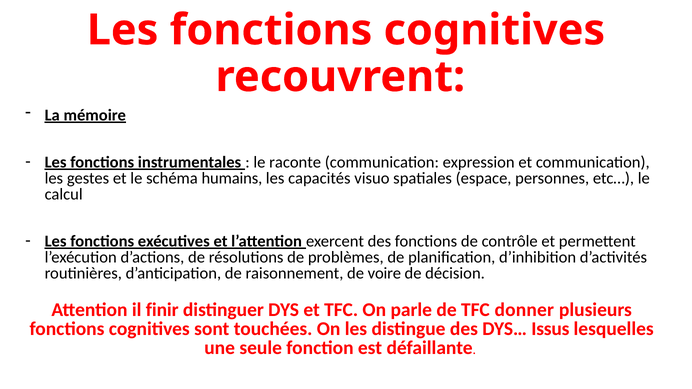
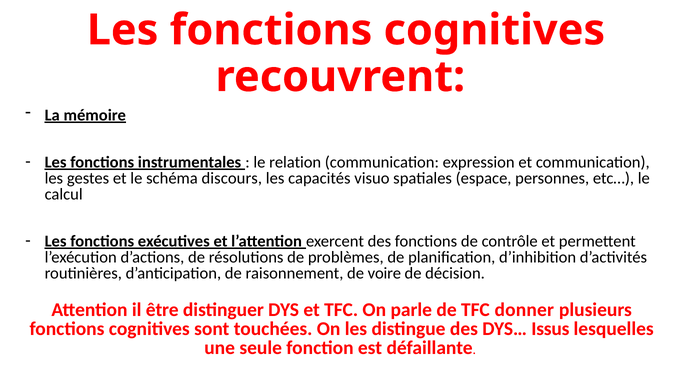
raconte: raconte -> relation
humains: humains -> discours
finir: finir -> être
